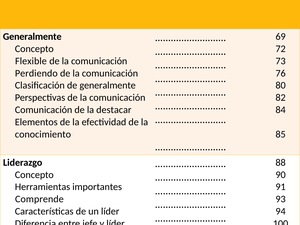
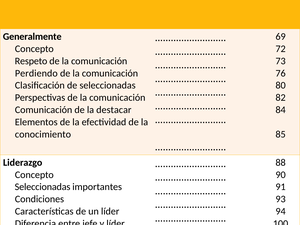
Flexible: Flexible -> Respeto
de generalmente: generalmente -> seleccionadas
Herramientas at (43, 187): Herramientas -> Seleccionadas
Comprende: Comprende -> Condiciones
